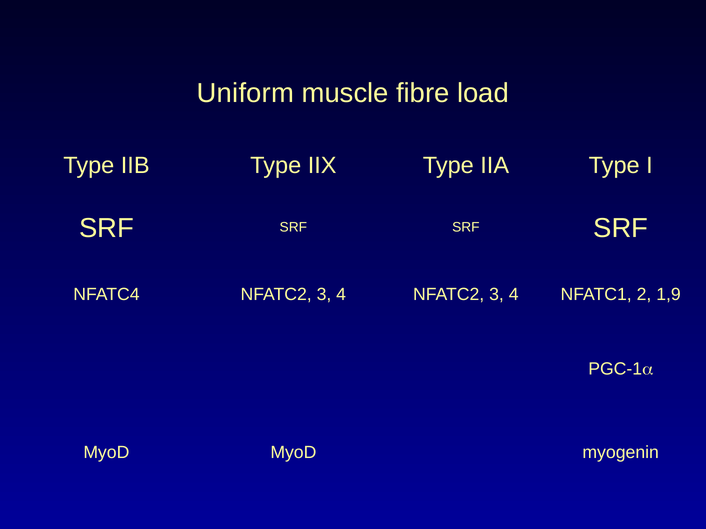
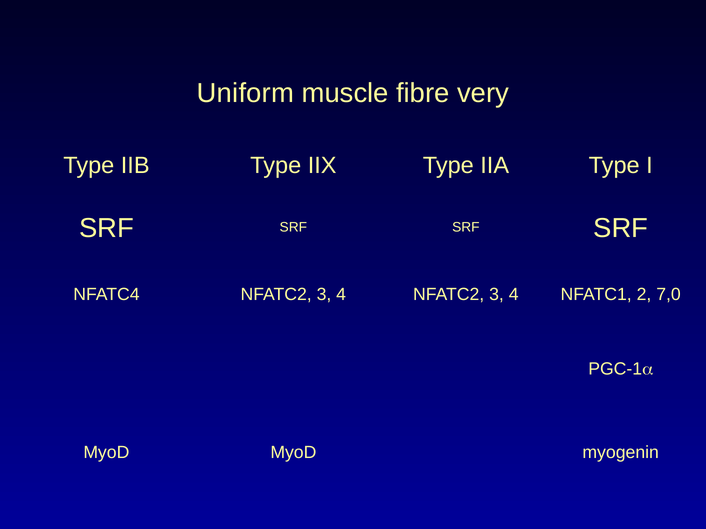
load: load -> very
1,9: 1,9 -> 7,0
